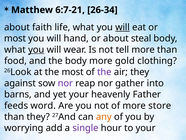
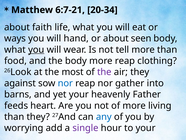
26-34: 26-34 -> 20-34
will at (123, 27) underline: present -> none
most at (15, 38): most -> ways
steal: steal -> seen
more gold: gold -> reap
nor at (65, 83) colour: purple -> blue
word: word -> heart
store: store -> living
any colour: orange -> blue
